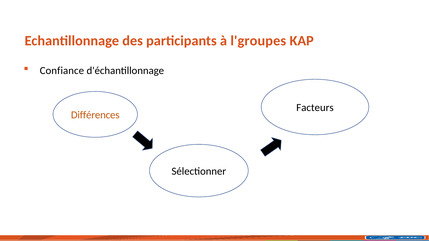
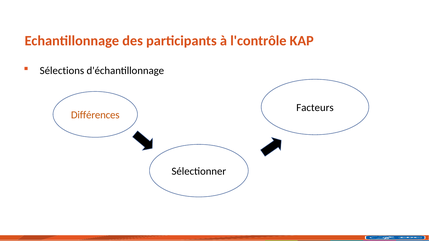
l'groupes: l'groupes -> l'contrôle
Confiance: Confiance -> Sélections
